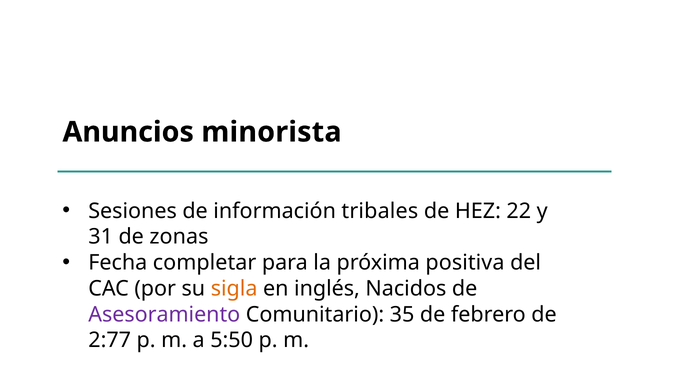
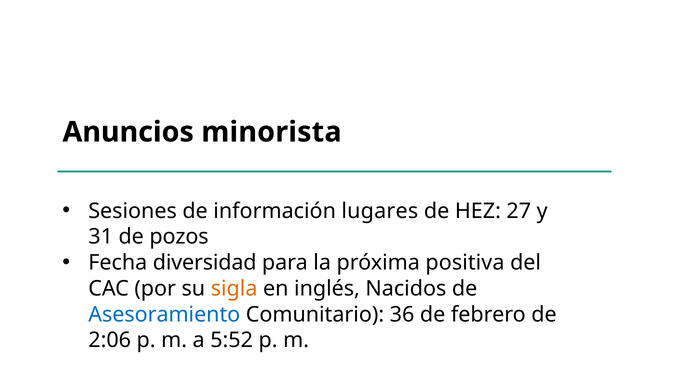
tribales: tribales -> lugares
22: 22 -> 27
zonas: zonas -> pozos
completar: completar -> diversidad
Asesoramiento colour: purple -> blue
35: 35 -> 36
2:77: 2:77 -> 2:06
5:50: 5:50 -> 5:52
